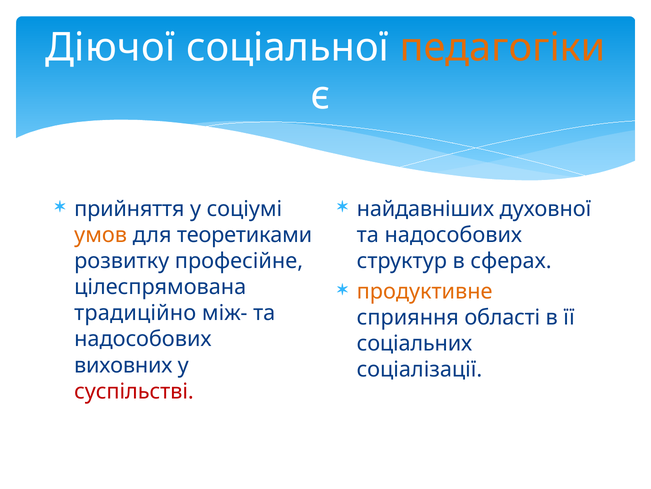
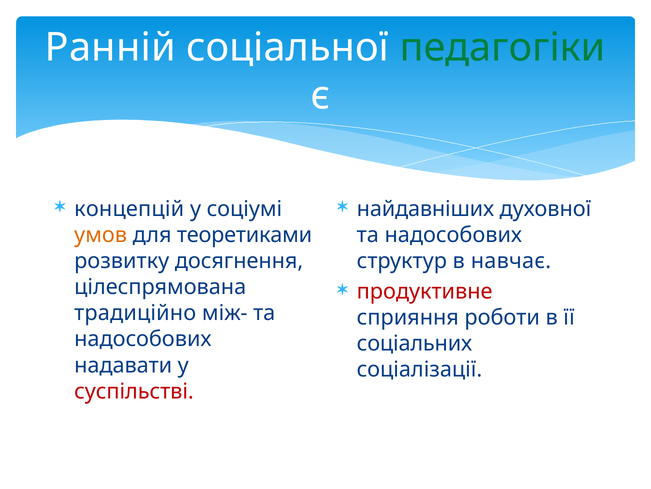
Діючої: Діючої -> Ранній
педагогіки colour: orange -> green
прийняття: прийняття -> концепцій
професійне: професійне -> досягнення
сферах: сферах -> навчає
продуктивне colour: orange -> red
області: області -> роботи
виховних: виховних -> надавати
